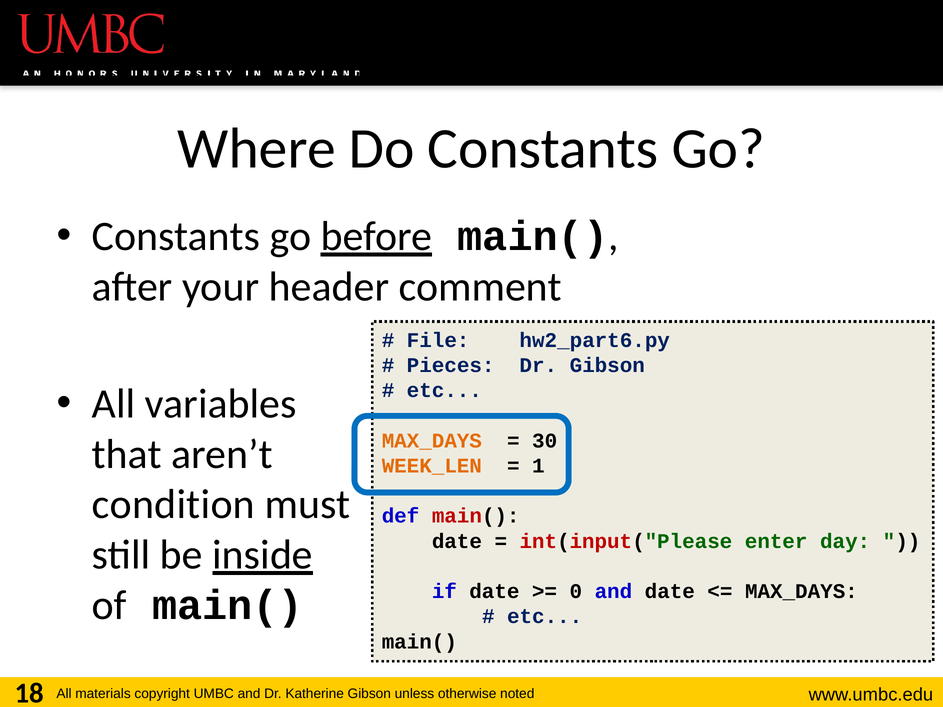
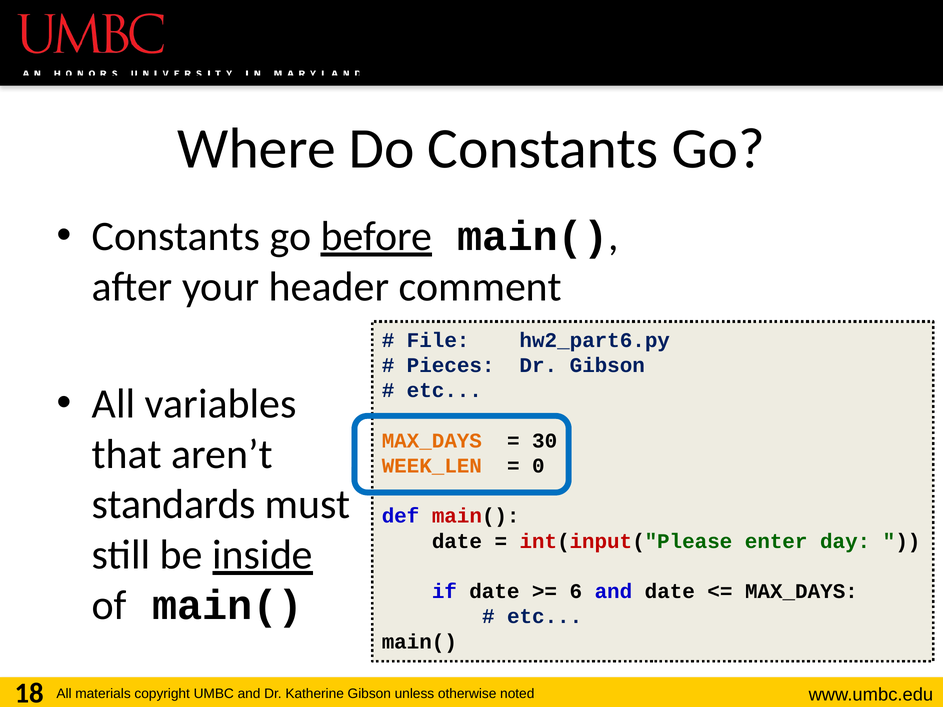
1: 1 -> 0
condition: condition -> standards
0: 0 -> 6
